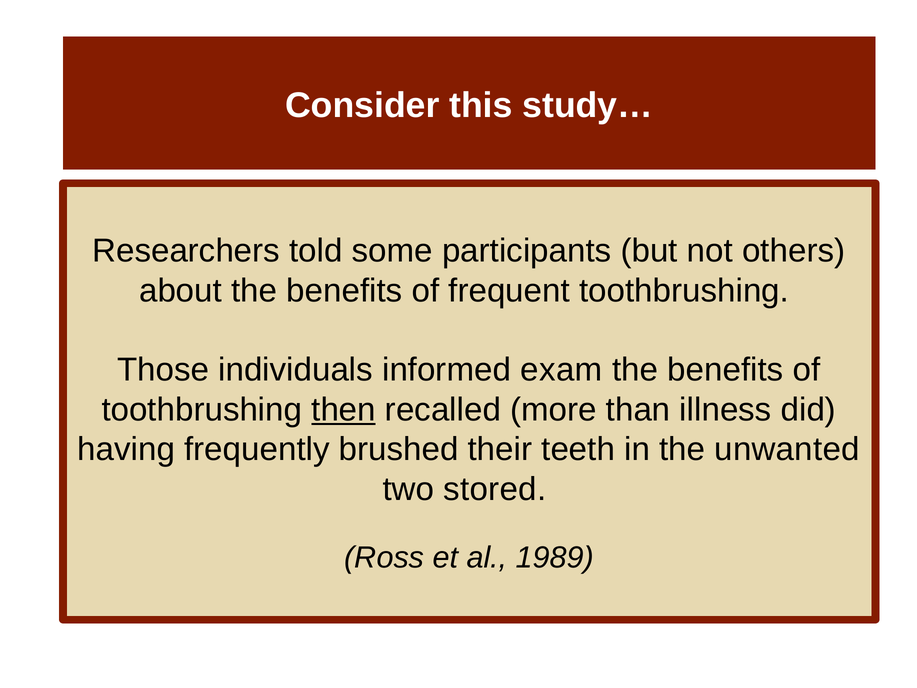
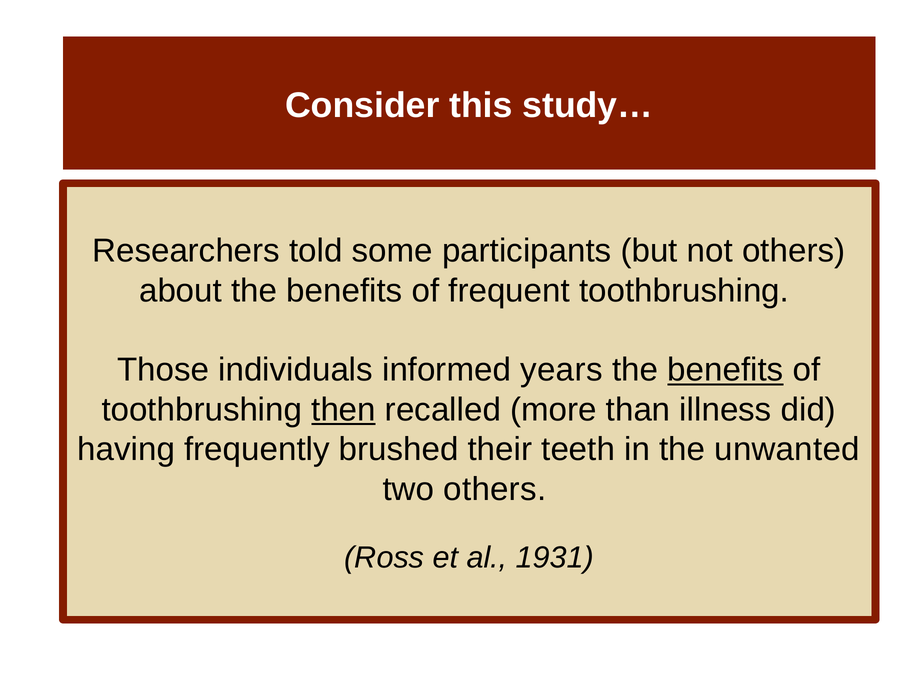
exam: exam -> years
benefits at (725, 370) underline: none -> present
two stored: stored -> others
1989: 1989 -> 1931
